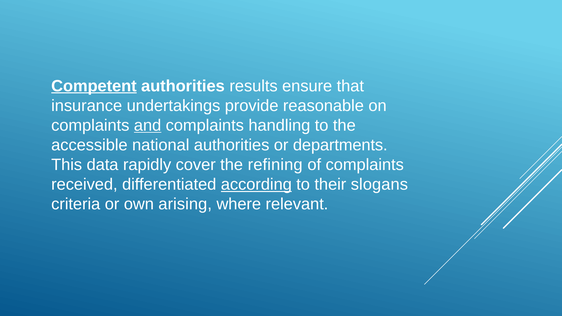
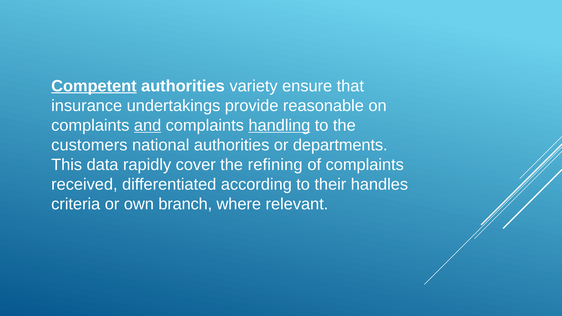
results: results -> variety
handling underline: none -> present
accessible: accessible -> customers
according underline: present -> none
slogans: slogans -> handles
arising: arising -> branch
